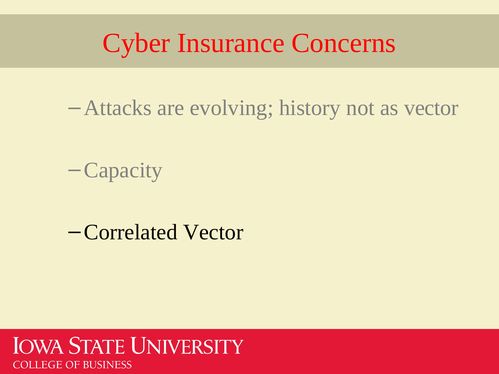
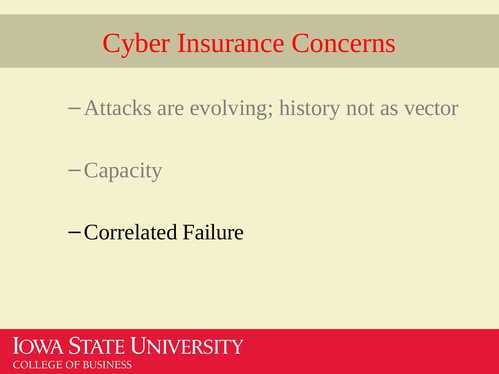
Correlated Vector: Vector -> Failure
